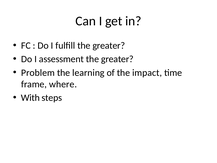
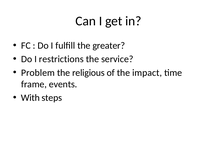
assessment: assessment -> restrictions
greater at (117, 59): greater -> service
learning: learning -> religious
where: where -> events
